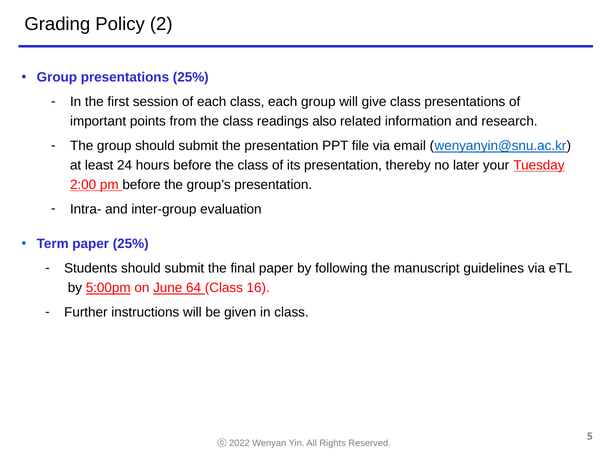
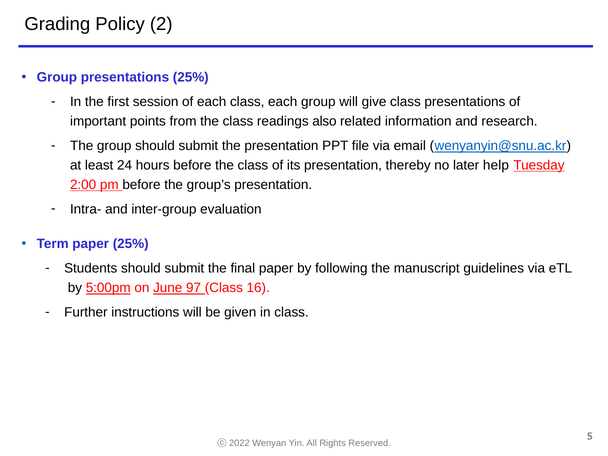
your: your -> help
64: 64 -> 97
